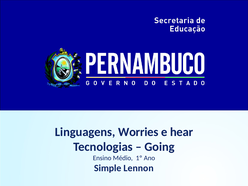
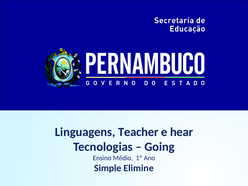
Worries: Worries -> Teacher
Lennon: Lennon -> Elimine
